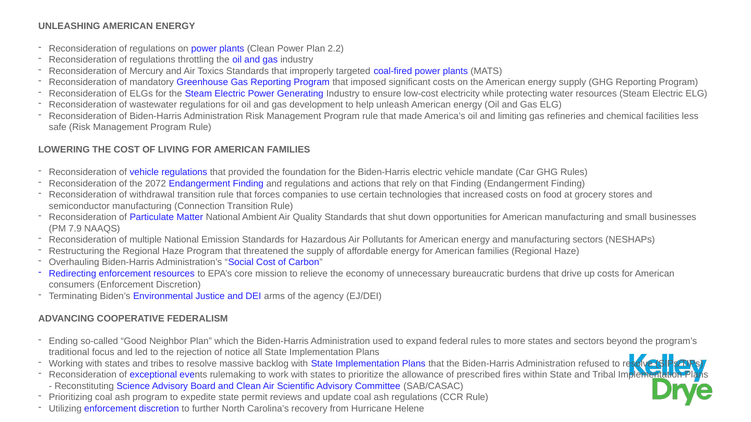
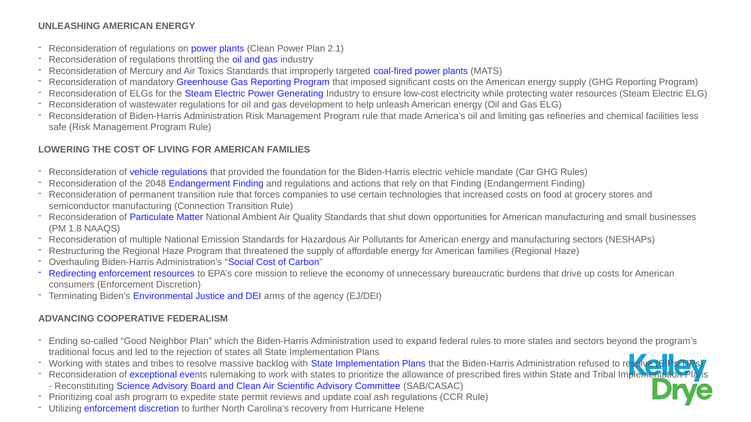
2.2: 2.2 -> 2.1
2072: 2072 -> 2048
withdrawal: withdrawal -> permanent
7.9: 7.9 -> 1.8
of notice: notice -> states
